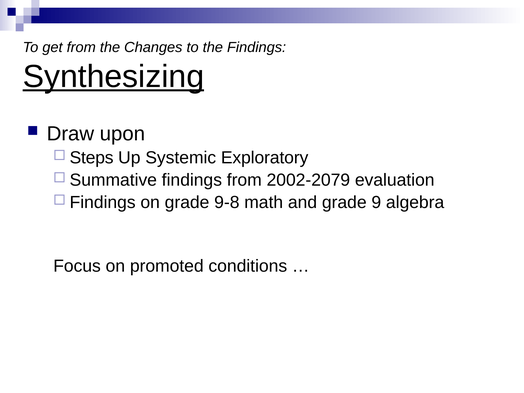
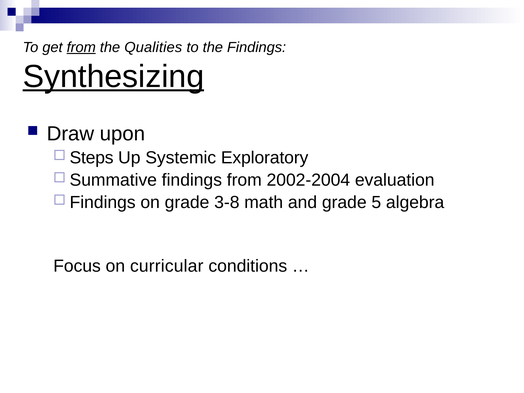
from at (81, 47) underline: none -> present
Changes: Changes -> Qualities
2002-2079: 2002-2079 -> 2002-2004
9-8: 9-8 -> 3-8
9: 9 -> 5
promoted: promoted -> curricular
